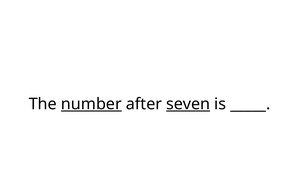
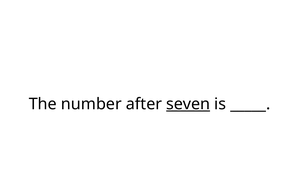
number underline: present -> none
